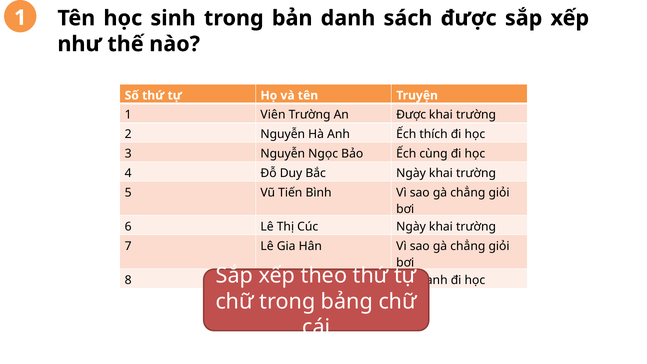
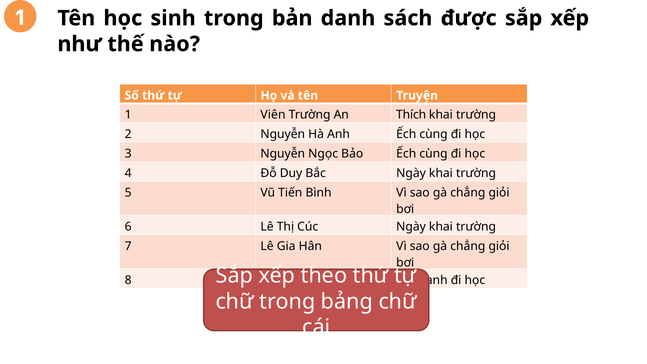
An Được: Được -> Thích
Anh Ếch thích: thích -> cùng
